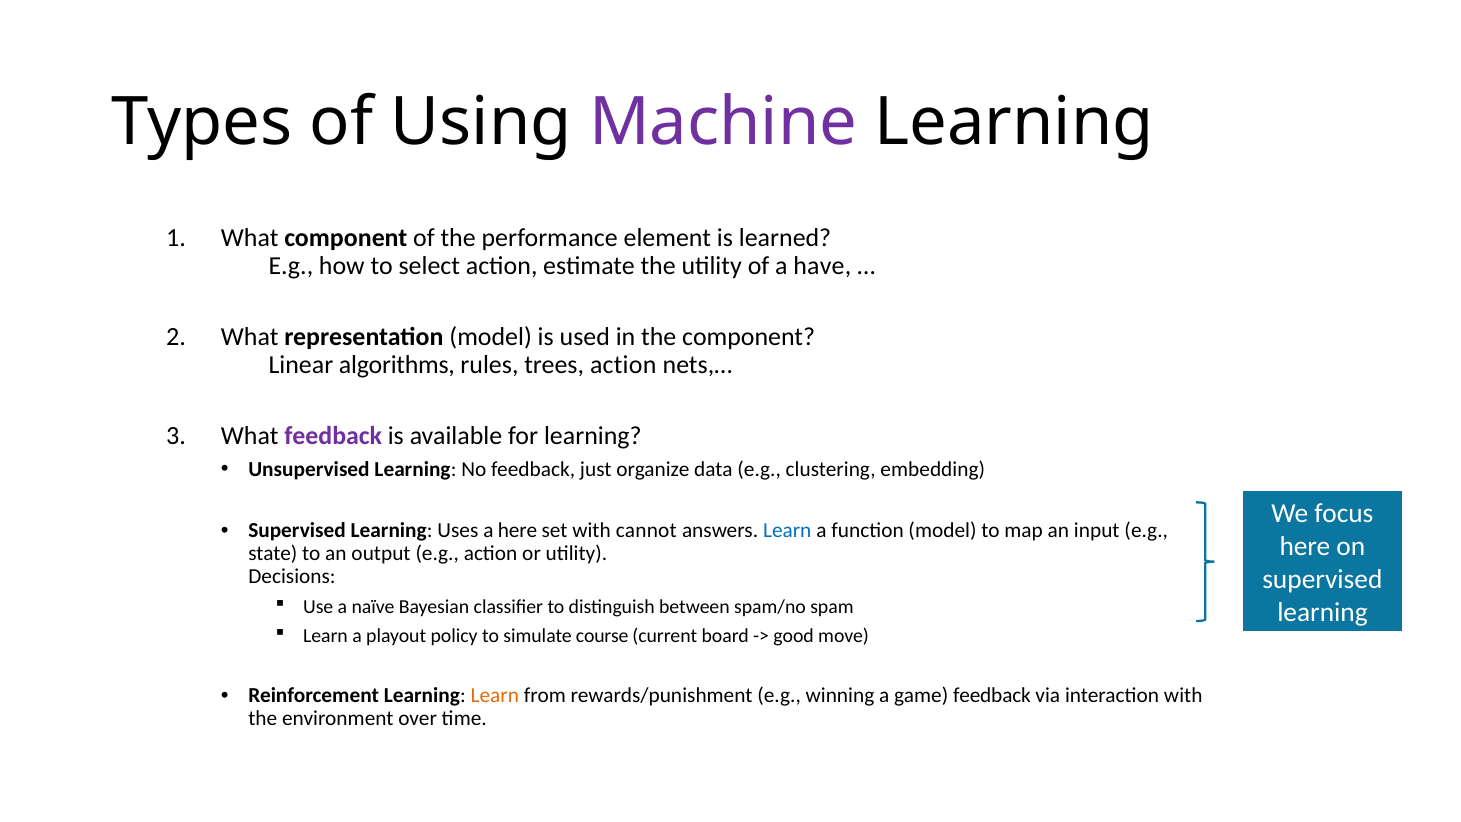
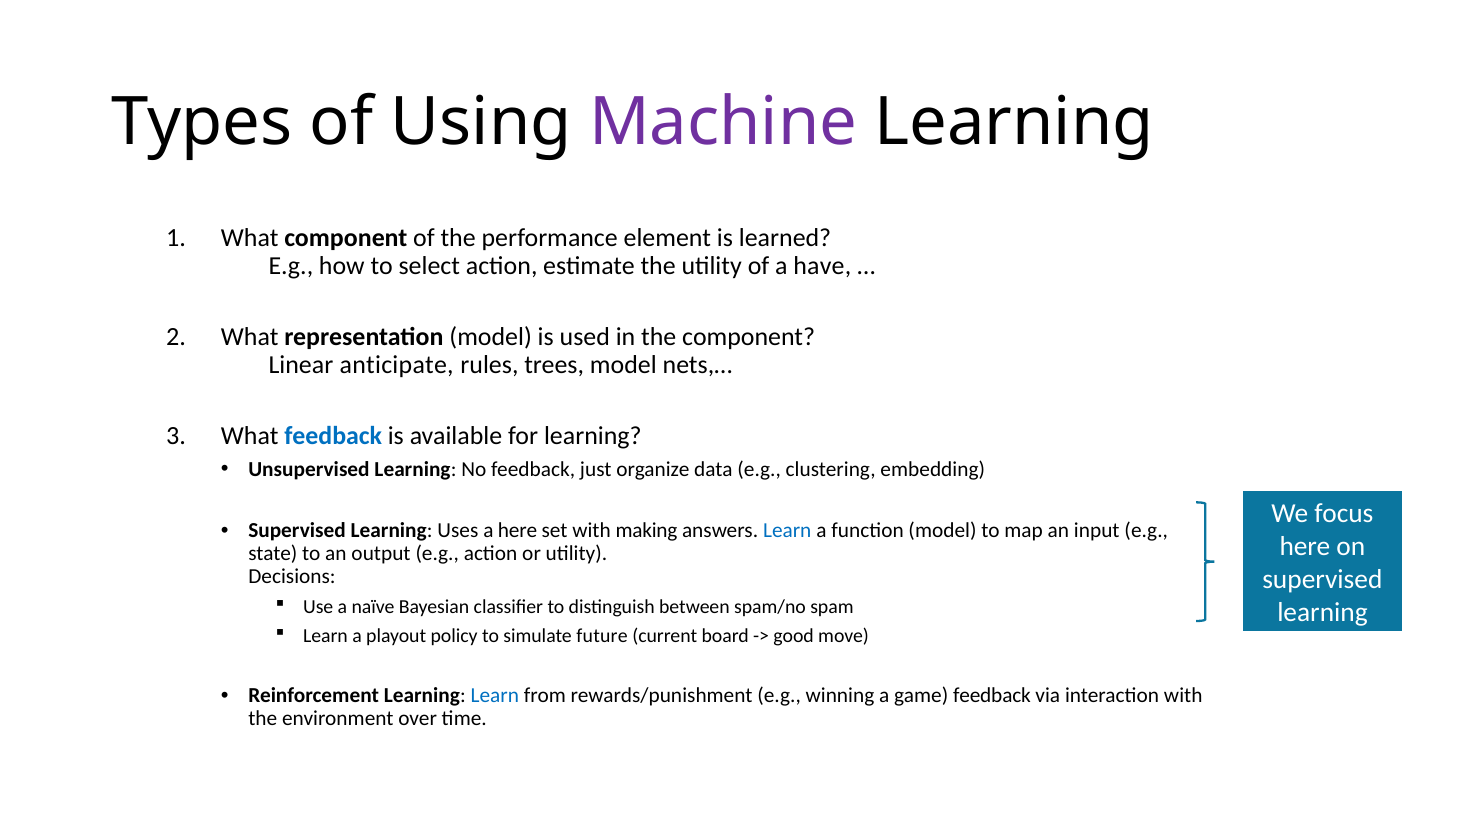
algorithms: algorithms -> anticipate
trees action: action -> model
feedback at (333, 436) colour: purple -> blue
cannot: cannot -> making
course: course -> future
Learn at (495, 696) colour: orange -> blue
